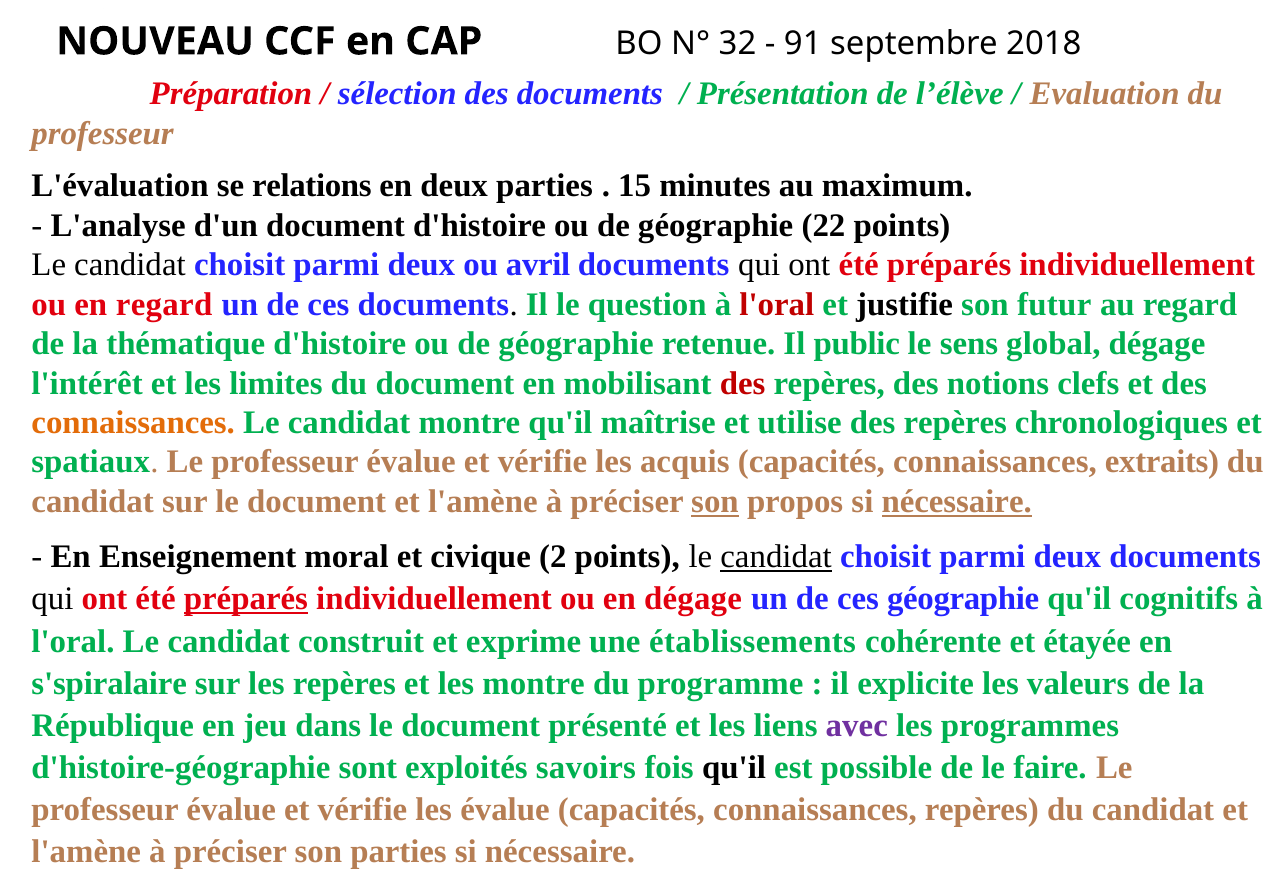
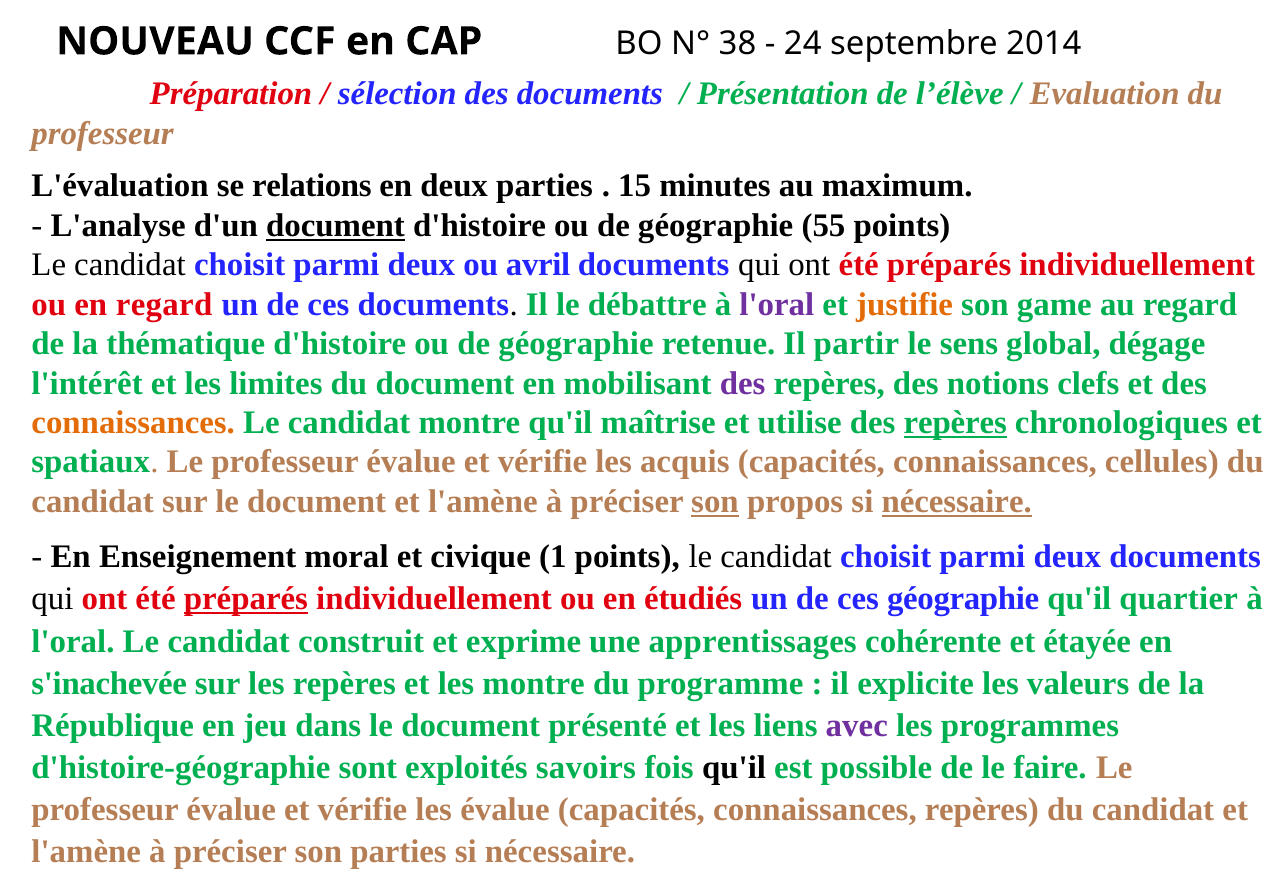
32: 32 -> 38
91: 91 -> 24
2018: 2018 -> 2014
document at (336, 225) underline: none -> present
22: 22 -> 55
question: question -> débattre
l'oral at (777, 304) colour: red -> purple
justifie colour: black -> orange
futur: futur -> game
public: public -> partir
des at (743, 383) colour: red -> purple
repères at (955, 423) underline: none -> present
extraits: extraits -> cellules
2: 2 -> 1
candidat at (776, 557) underline: present -> none
en dégage: dégage -> étudiés
cognitifs: cognitifs -> quartier
établissements: établissements -> apprentissages
s'spiralaire: s'spiralaire -> s'inachevée
